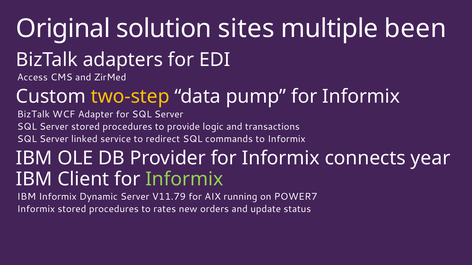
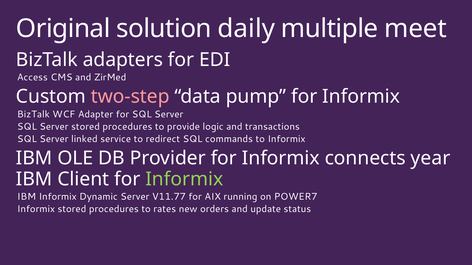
sites: sites -> daily
been: been -> meet
two-step colour: yellow -> pink
V11.79: V11.79 -> V11.77
